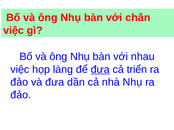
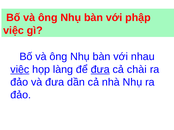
chân: chân -> phập
việc at (20, 70) underline: none -> present
triển: triển -> chài
